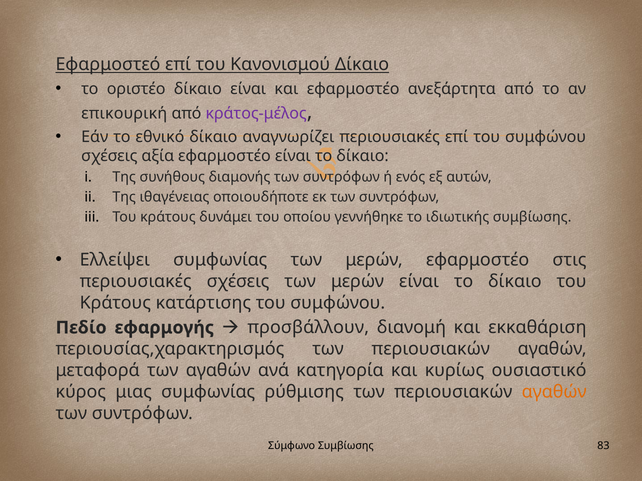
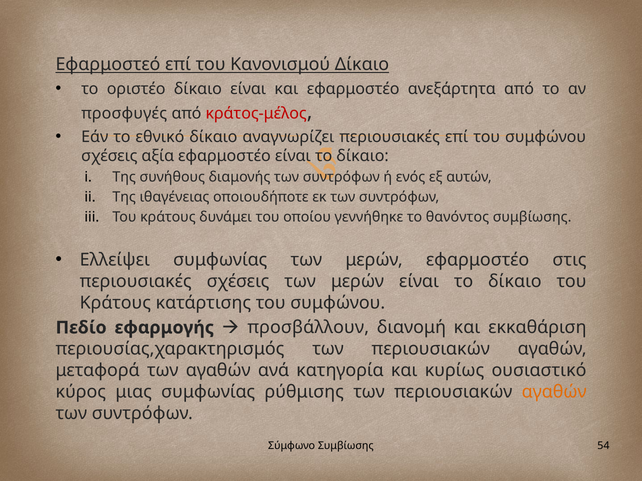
επικουρική: επικουρική -> προσφυγές
κράτος-μέλος colour: purple -> red
ιδιωτικής: ιδιωτικής -> θανόντος
83: 83 -> 54
